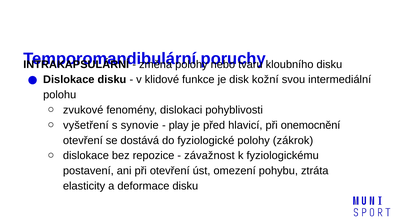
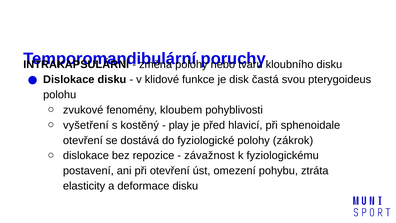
kožní: kožní -> častá
intermediální: intermediální -> pterygoideus
dislokaci: dislokaci -> kloubem
synovie: synovie -> kostěný
onemocnění: onemocnění -> sphenoidale
